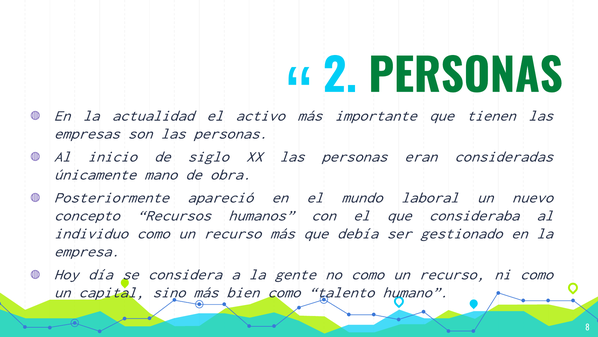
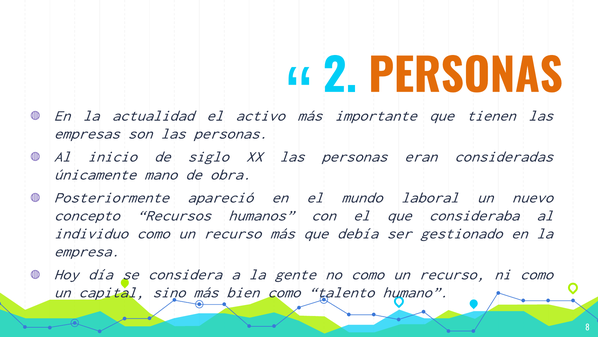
PERSONAS at (466, 77) colour: green -> orange
